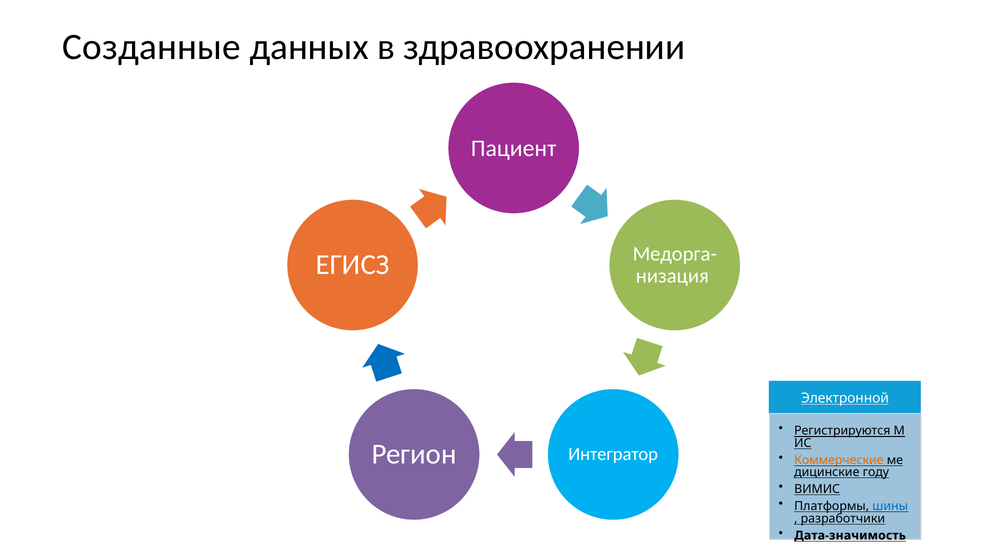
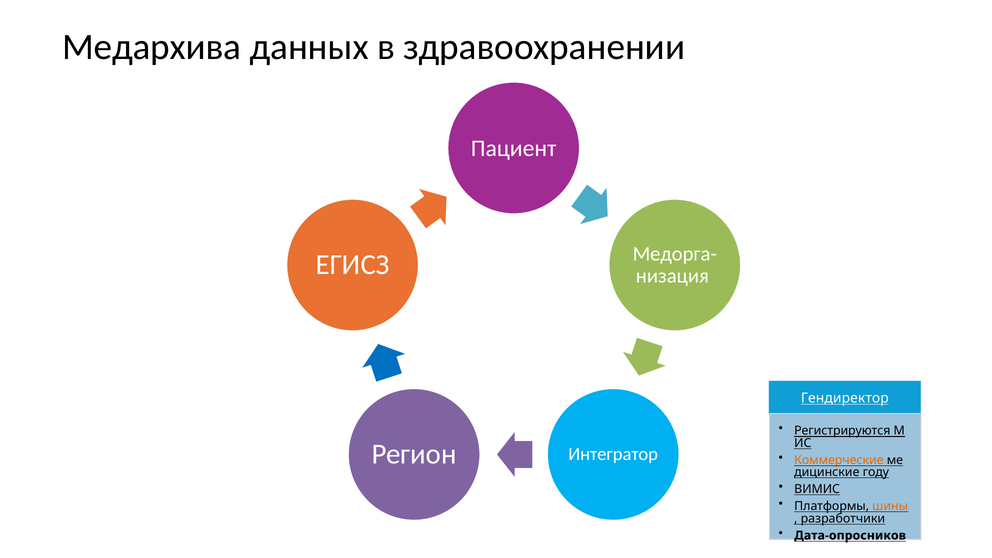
Созданные: Созданные -> Медархива
Электронной: Электронной -> Гендиректор
шины colour: blue -> orange
Дата-значимость: Дата-значимость -> Дата-опросников
